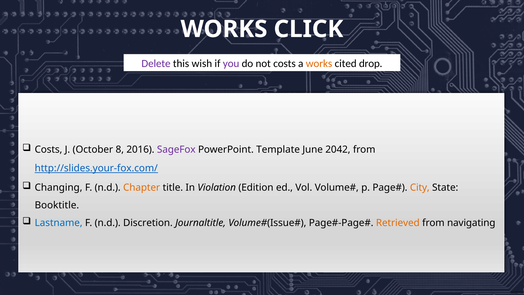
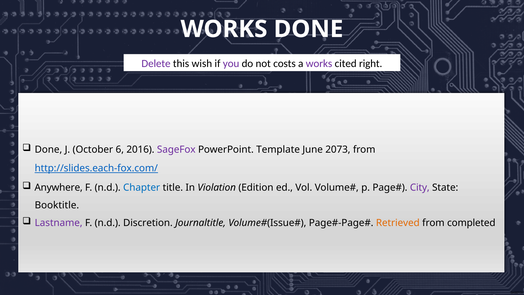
WORKS CLICK: CLICK -> DONE
works at (319, 63) colour: orange -> purple
drop: drop -> right
Costs at (48, 150): Costs -> Done
8: 8 -> 6
2042: 2042 -> 2073
http://slides.your-fox.com/: http://slides.your-fox.com/ -> http://slides.each-fox.com/
Changing: Changing -> Anywhere
Chapter colour: orange -> blue
City colour: orange -> purple
Lastname colour: blue -> purple
navigating: navigating -> completed
